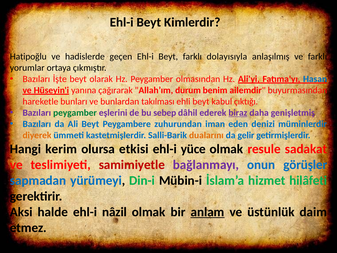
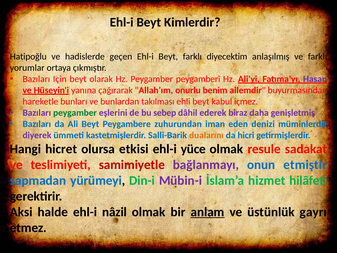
dolayısıyla: dolayısıyla -> diyecektim
İşte: İşte -> Için
olmasından: olmasından -> peygamberî
Hasan colour: blue -> purple
durum: durum -> onurlu
çıktığı: çıktığı -> içmez
biraz underline: present -> none
diyerek colour: orange -> purple
gelir: gelir -> hicri
kerim: kerim -> hicret
görüşler: görüşler -> etmiştir
Mübin-i colour: black -> purple
daim: daim -> gayrı
